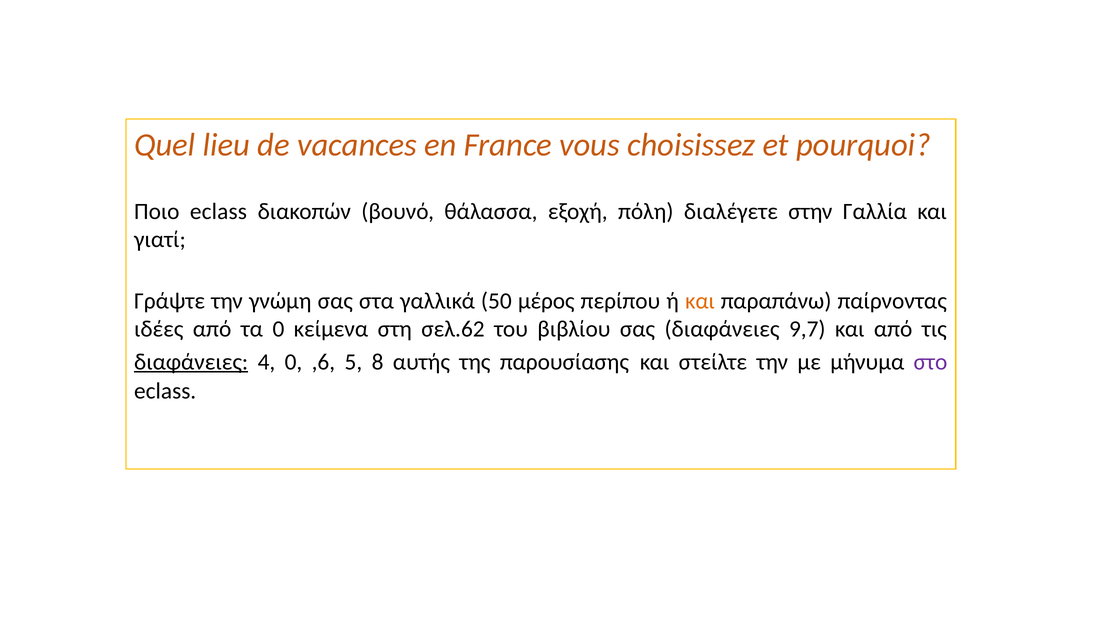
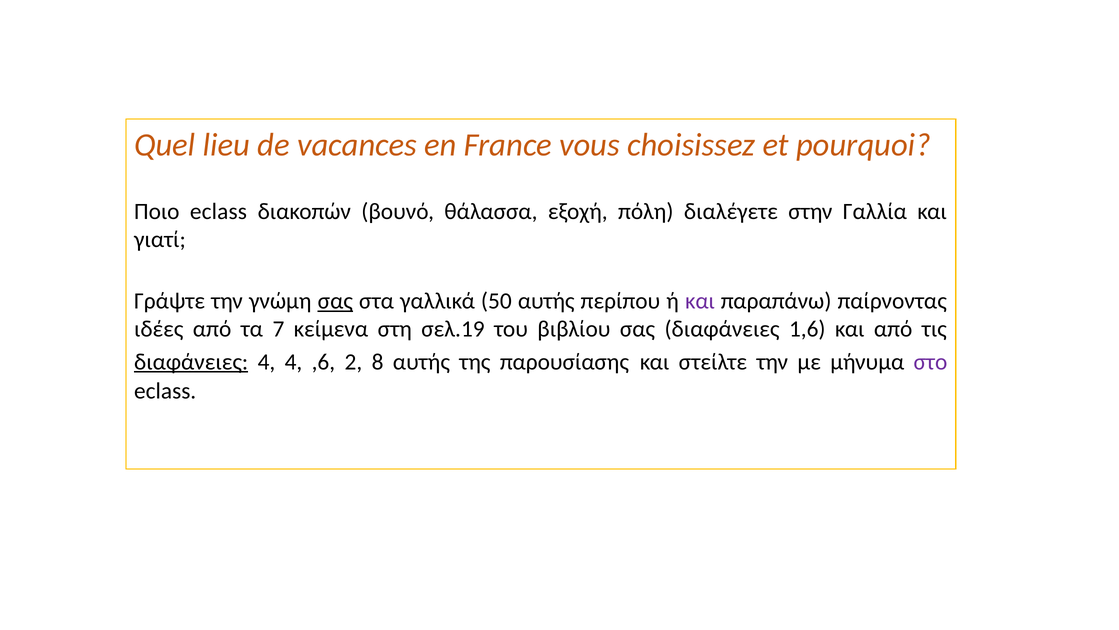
σας at (335, 301) underline: none -> present
50 μέρος: μέρος -> αυτής
και at (700, 301) colour: orange -> purple
τα 0: 0 -> 7
σελ.62: σελ.62 -> σελ.19
9,7: 9,7 -> 1,6
4 0: 0 -> 4
5: 5 -> 2
